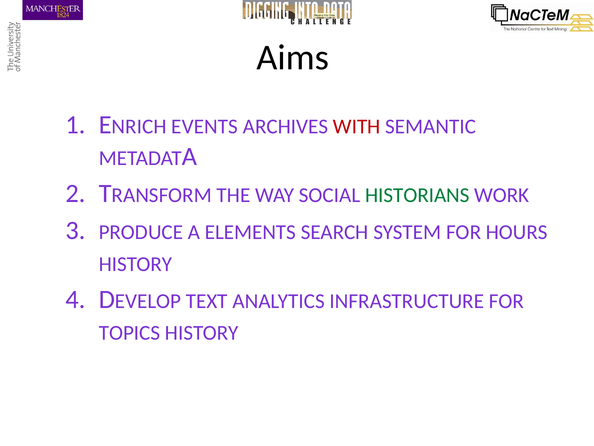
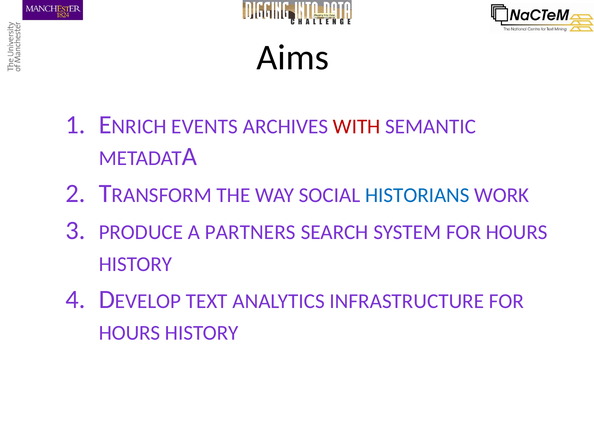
HISTORIANS colour: green -> blue
ELEMENTS: ELEMENTS -> PARTNERS
TOPICS at (129, 333): TOPICS -> HOURS
